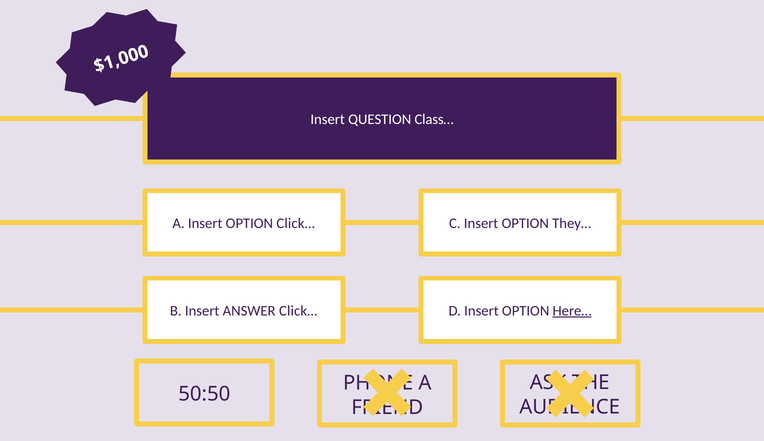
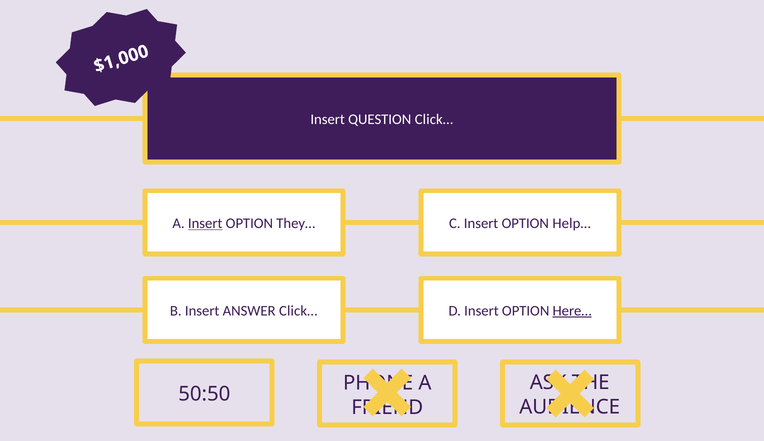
QUESTION Class…: Class… -> Click…
Insert at (205, 223) underline: none -> present
OPTION Click…: Click… -> They…
They…: They… -> Help…
